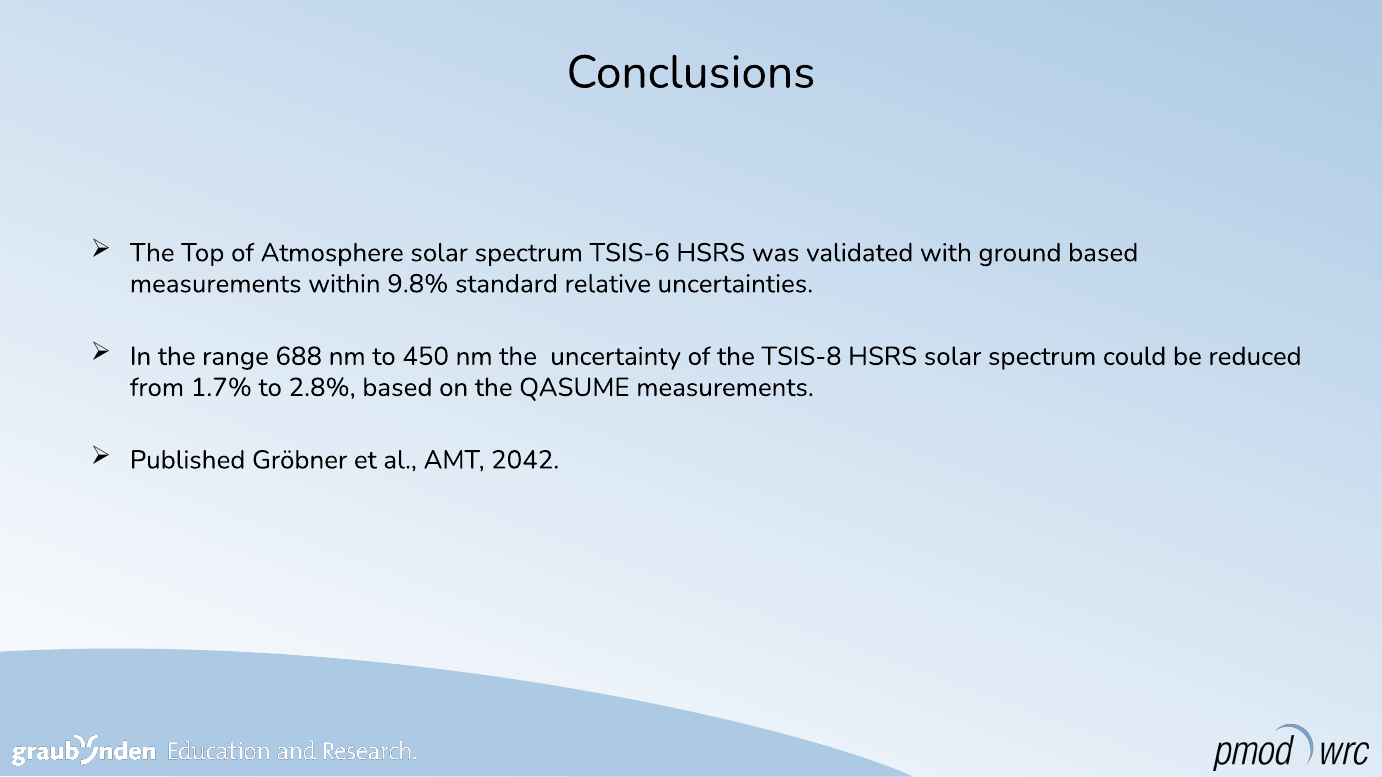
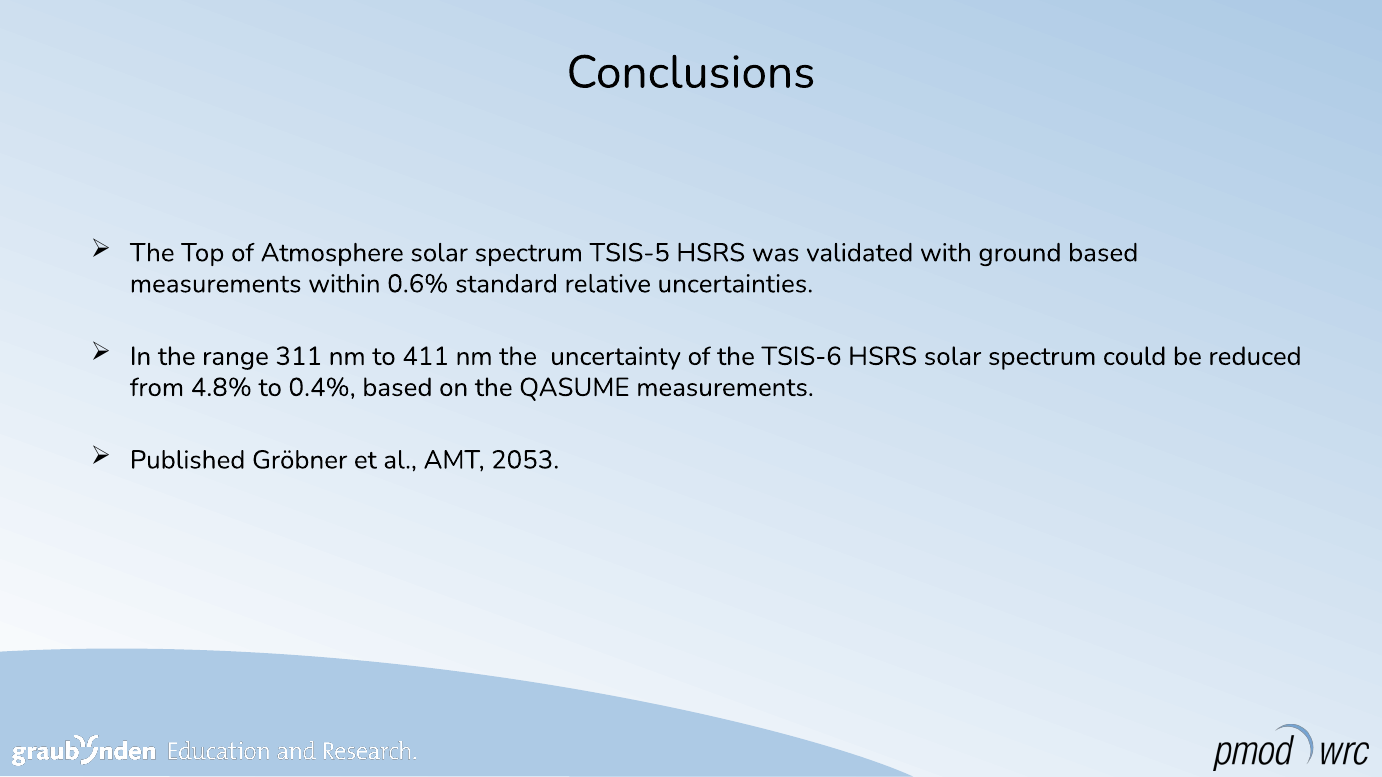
TSIS-6: TSIS-6 -> TSIS-5
9.8%: 9.8% -> 0.6%
688: 688 -> 311
450: 450 -> 411
TSIS-8: TSIS-8 -> TSIS-6
1.7%: 1.7% -> 4.8%
2.8%: 2.8% -> 0.4%
2042: 2042 -> 2053
